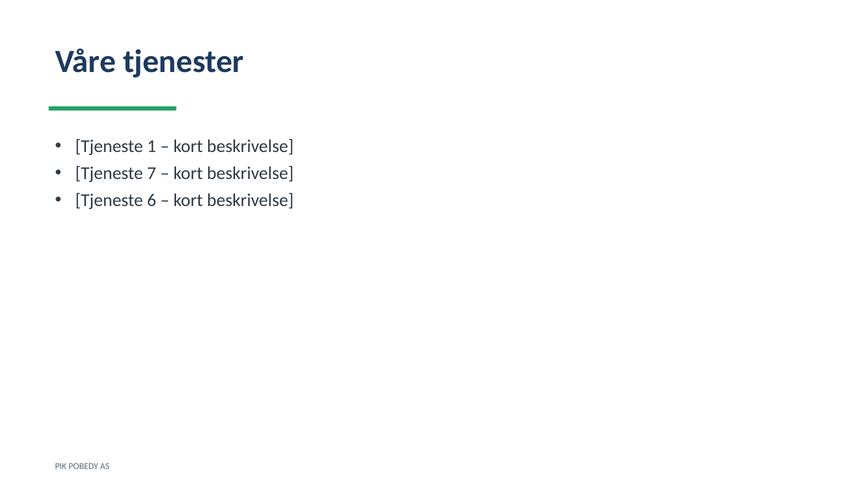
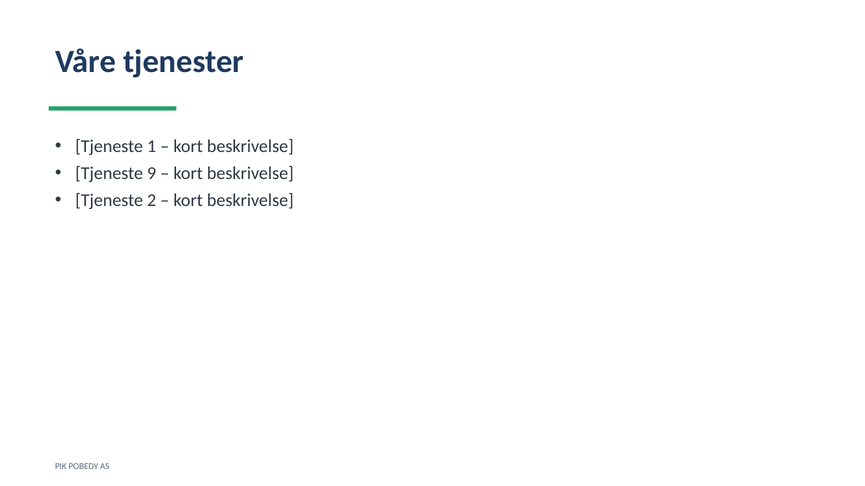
7: 7 -> 9
6: 6 -> 2
